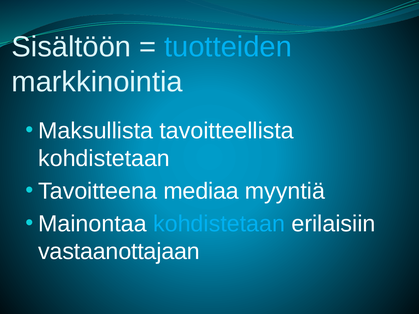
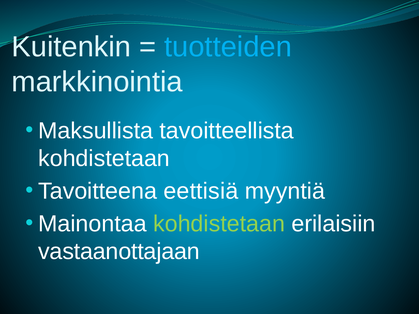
Sisältöön: Sisältöön -> Kuitenkin
mediaa: mediaa -> eettisiä
kohdistetaan at (219, 224) colour: light blue -> light green
